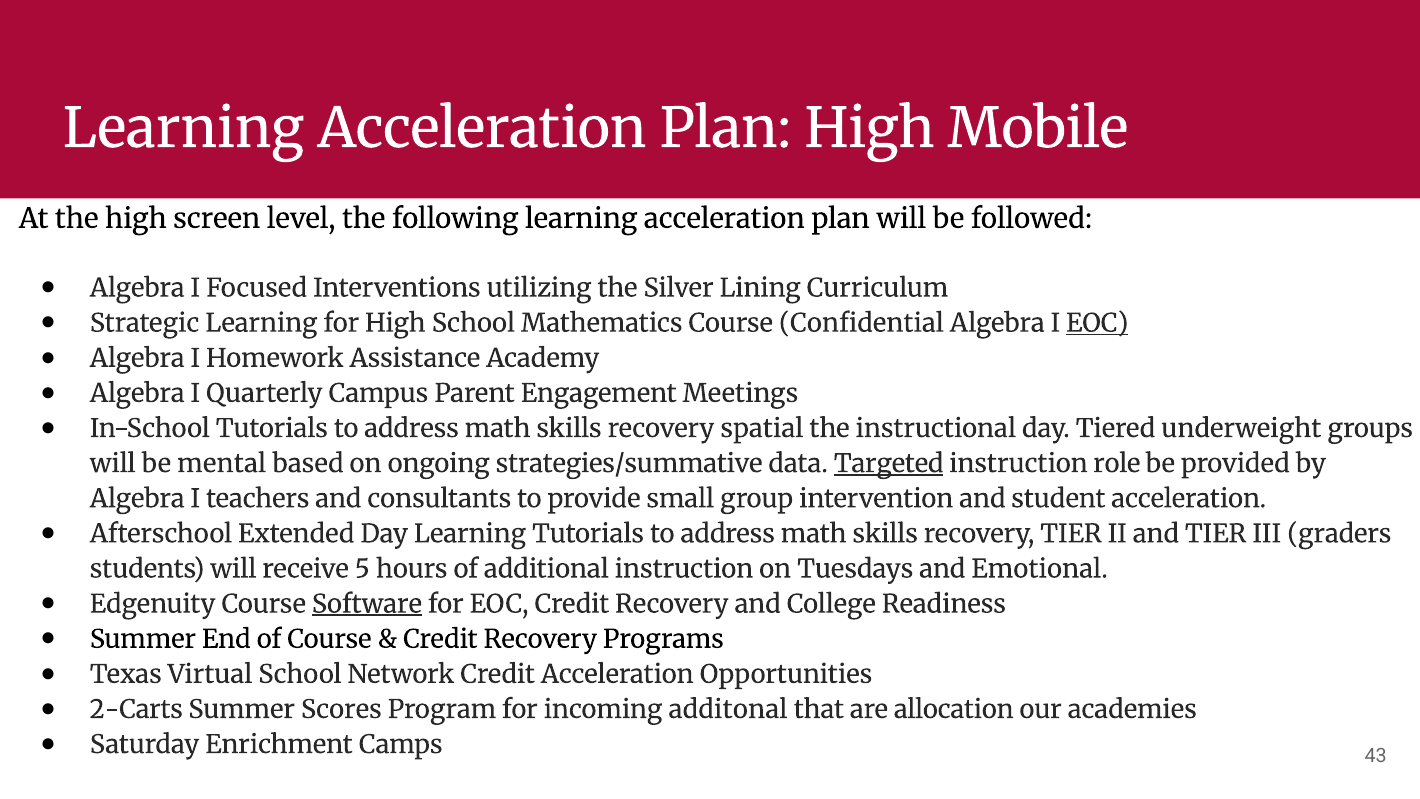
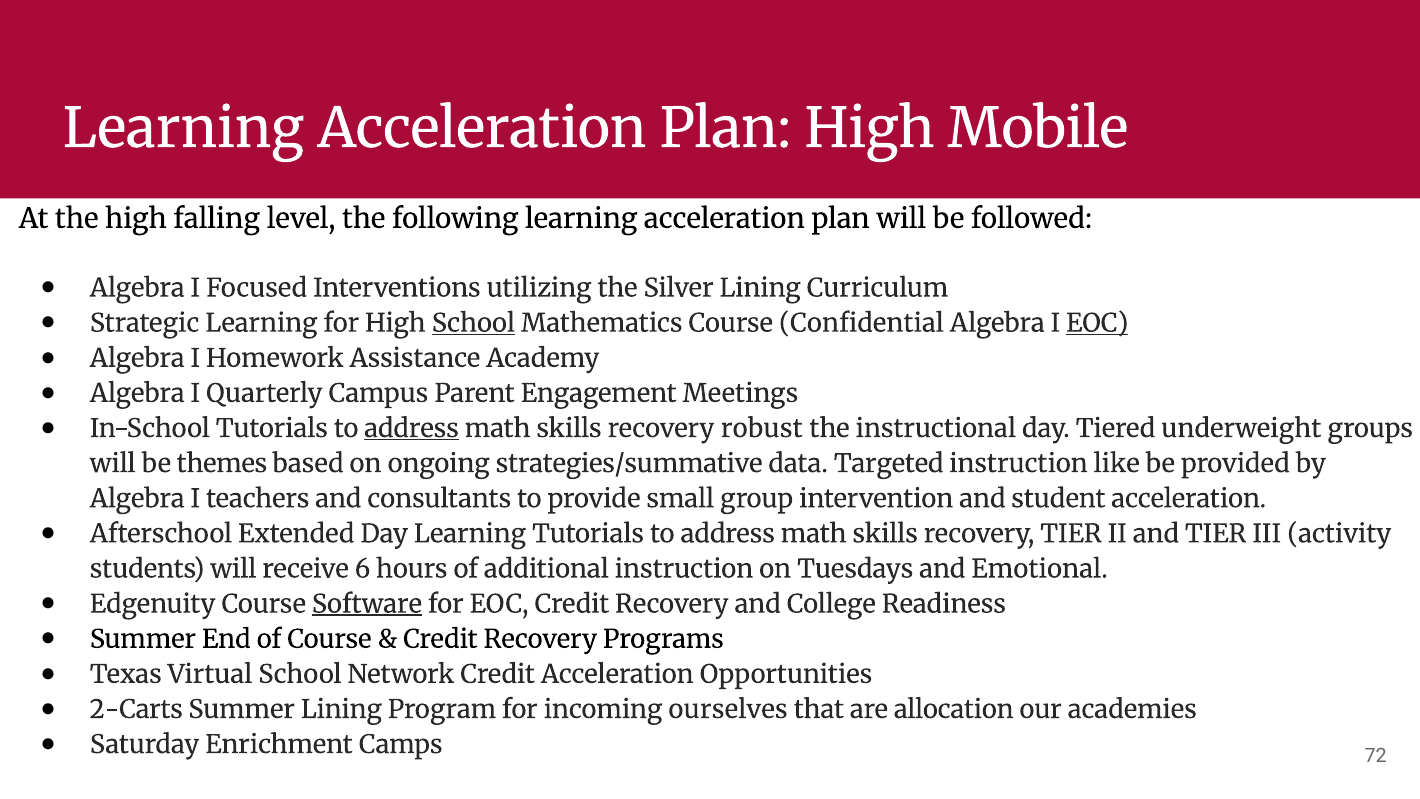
screen: screen -> falling
School at (473, 323) underline: none -> present
address at (412, 428) underline: none -> present
spatial: spatial -> robust
mental: mental -> themes
Targeted underline: present -> none
role: role -> like
graders: graders -> activity
5: 5 -> 6
Summer Scores: Scores -> Lining
additonal: additonal -> ourselves
43: 43 -> 72
